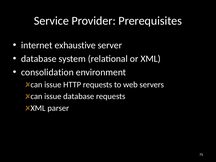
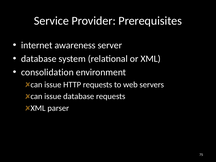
exhaustive: exhaustive -> awareness
